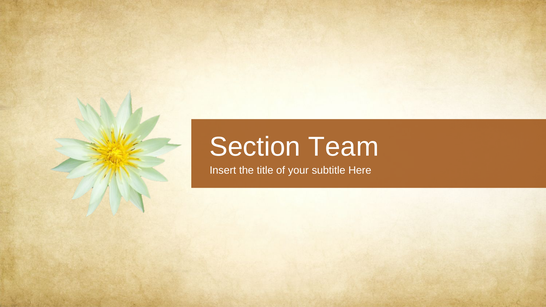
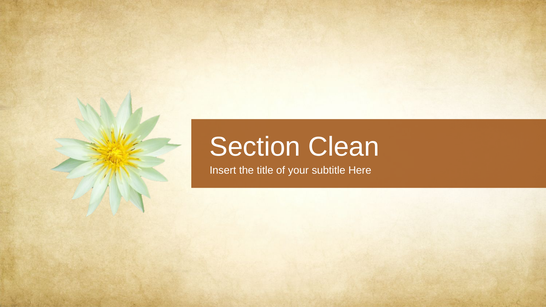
Team: Team -> Clean
